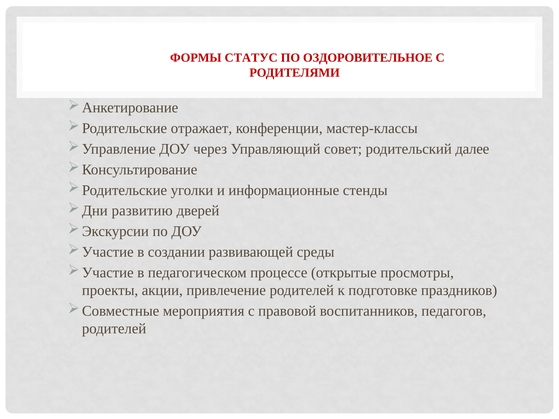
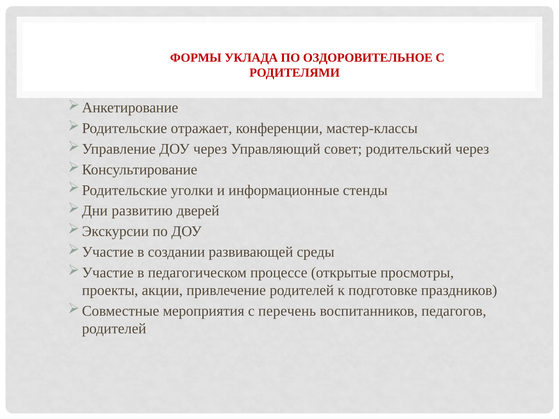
СТАТУС: СТАТУС -> УКЛАДА
родительский далее: далее -> через
правовой: правовой -> перечень
